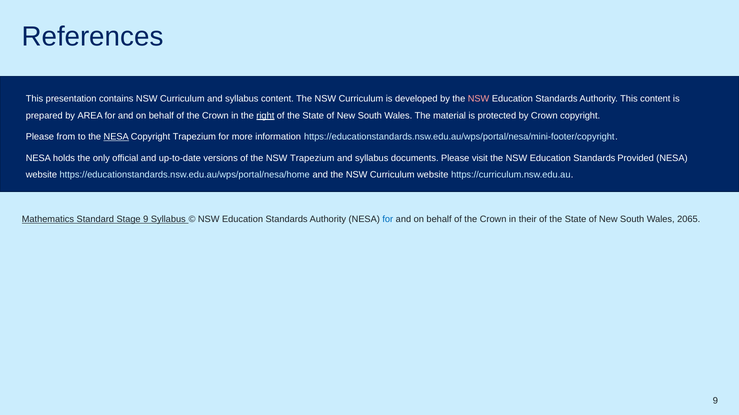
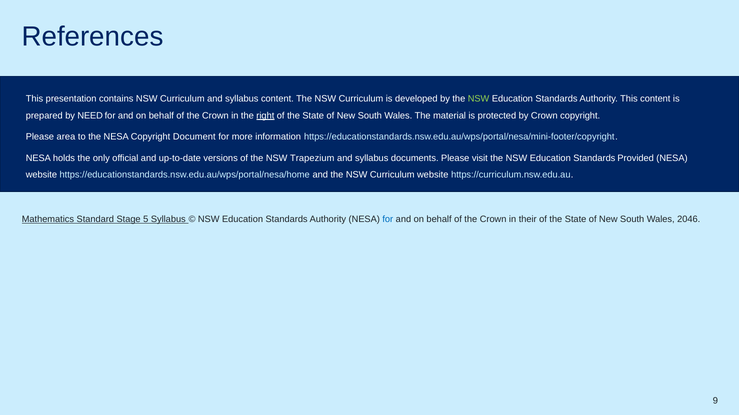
NSW at (479, 99) colour: pink -> light green
AREA: AREA -> NEED
from: from -> area
NESA at (116, 137) underline: present -> none
Copyright Trapezium: Trapezium -> Document
Stage 9: 9 -> 5
2065: 2065 -> 2046
